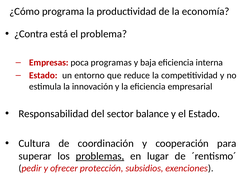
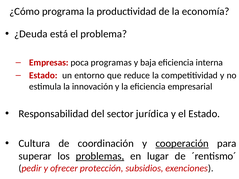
¿Contra: ¿Contra -> ¿Deuda
balance: balance -> jurídica
cooperación underline: none -> present
